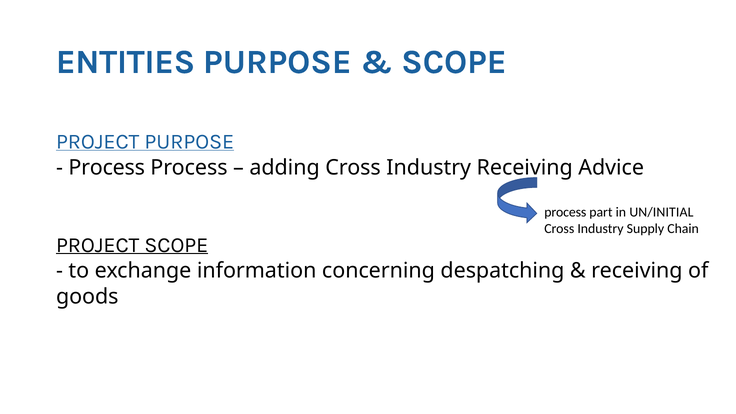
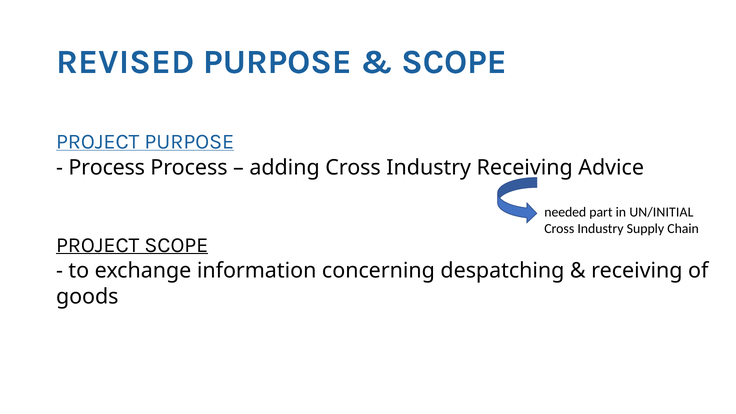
ENTITIES: ENTITIES -> REVISED
process at (565, 212): process -> needed
